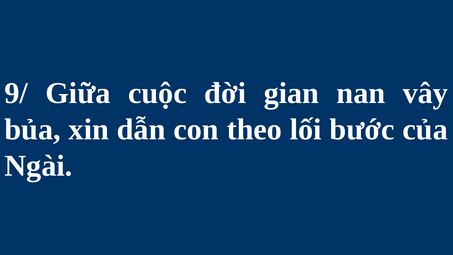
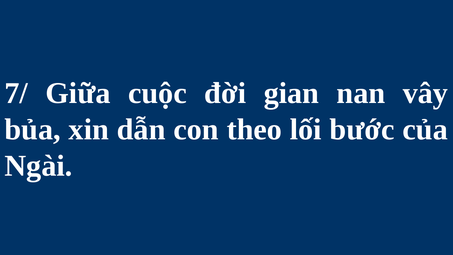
9/: 9/ -> 7/
